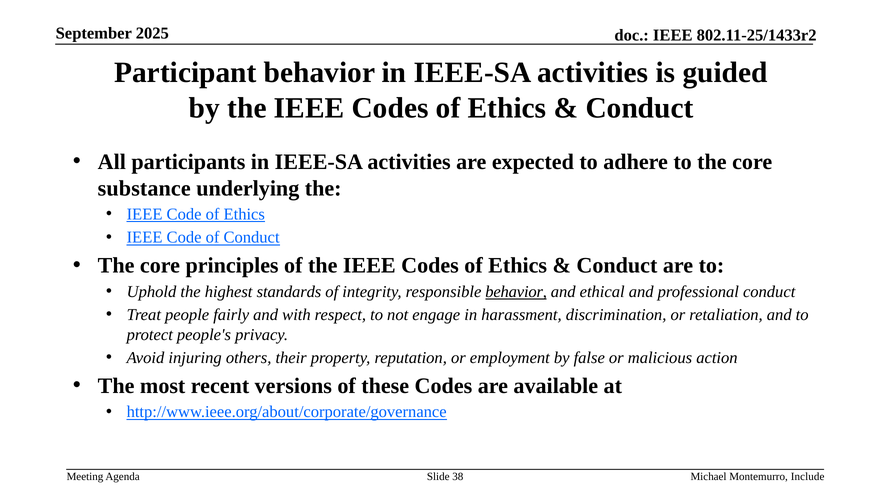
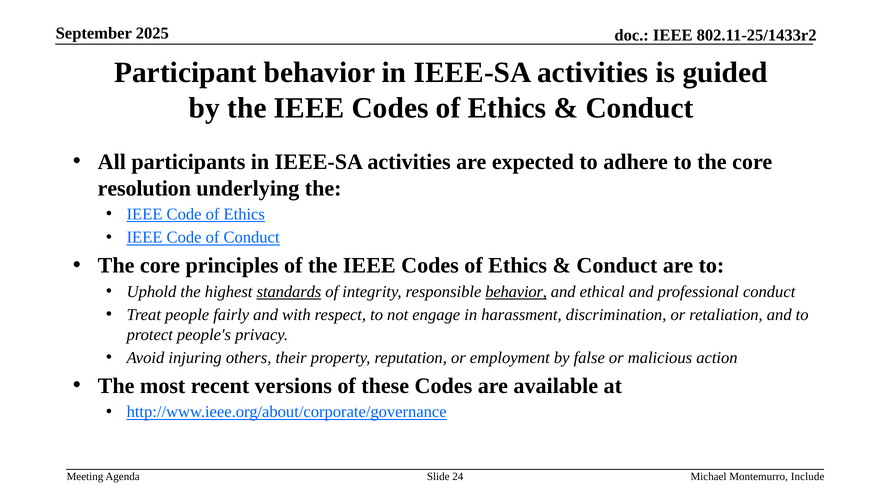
substance: substance -> resolution
standards underline: none -> present
38: 38 -> 24
